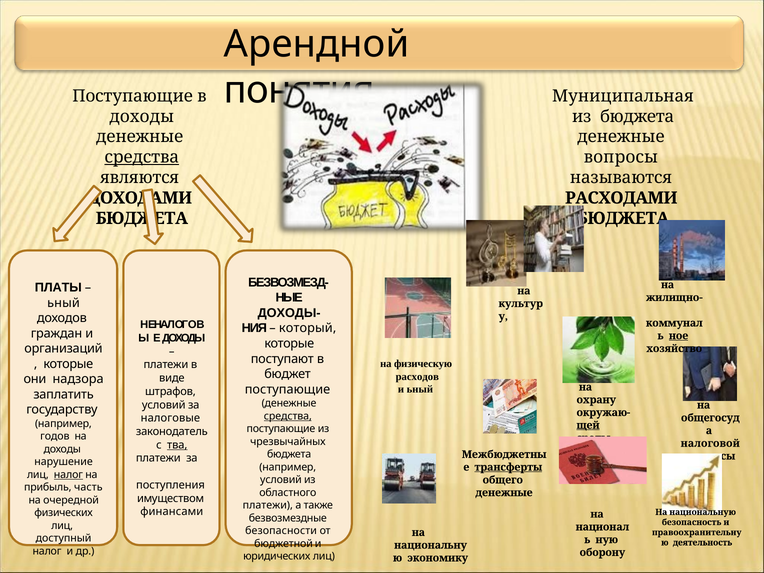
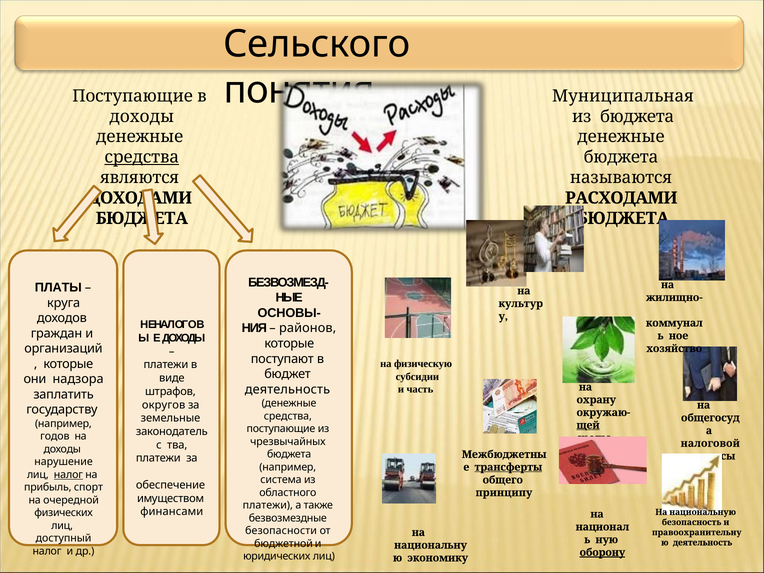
Арендной: Арендной -> Сельского
вопросы at (621, 157): вопросы -> бюджета
ьный at (63, 303): ьный -> круга
ДОХОДЫ-: ДОХОДЫ- -> ОСНОВЫ-
который: который -> районов
ное underline: present -> none
расходов: расходов -> субсидии
и ьный: ьный -> часть
поступающие at (287, 389): поступающие -> деятельность
условий at (164, 405): условий -> округов
средства at (288, 416) underline: present -> none
налоговые: налоговые -> земельные
тва underline: present -> none
условий at (281, 480): условий -> система
поступления: поступления -> обеспечение
часть: часть -> спорт
денежные at (504, 493): денежные -> принципу
оборону underline: none -> present
